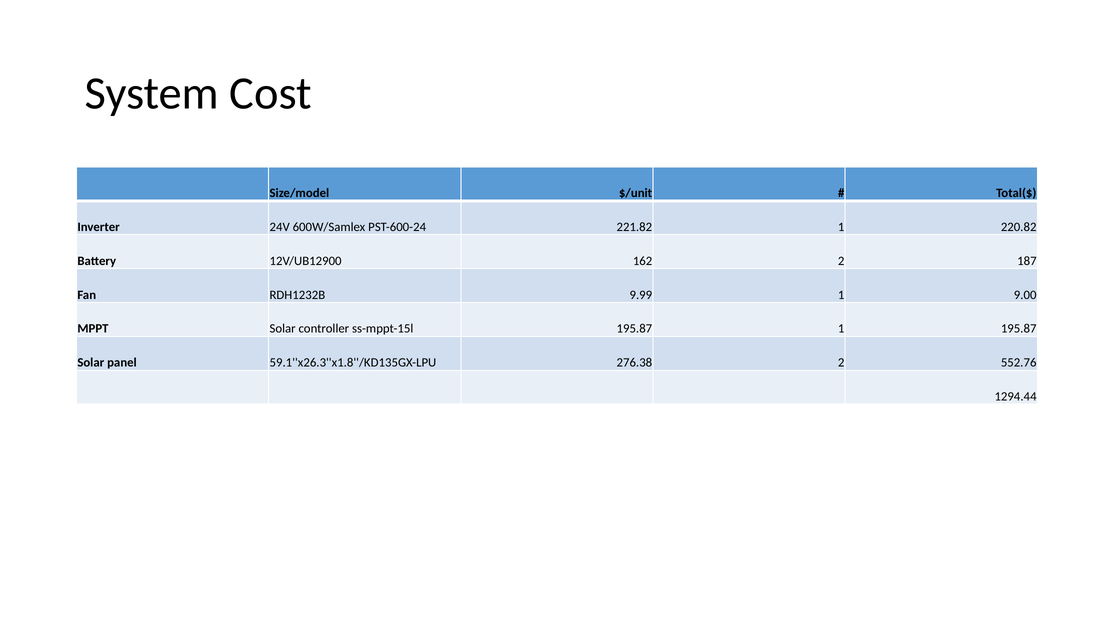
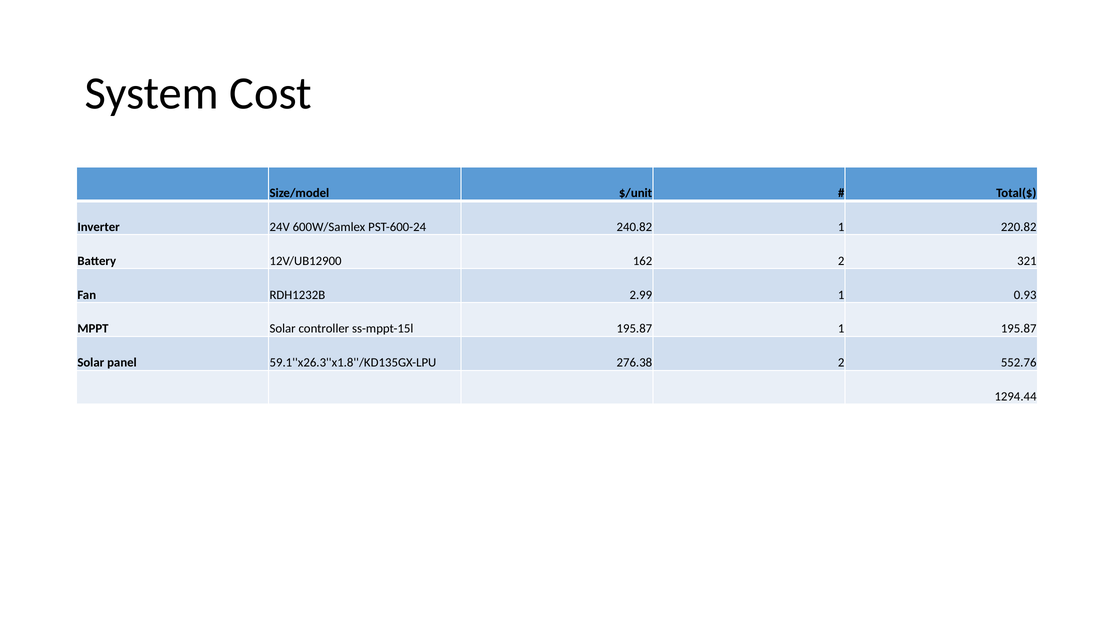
221.82: 221.82 -> 240.82
187: 187 -> 321
9.99: 9.99 -> 2.99
9.00: 9.00 -> 0.93
